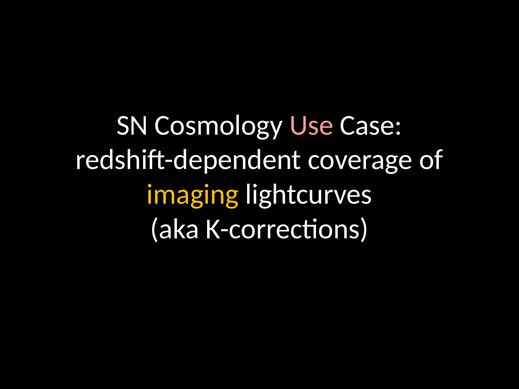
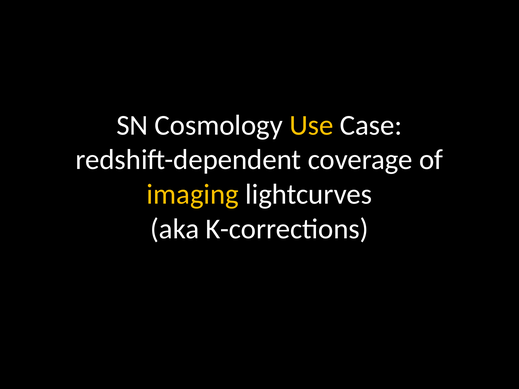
Use colour: pink -> yellow
